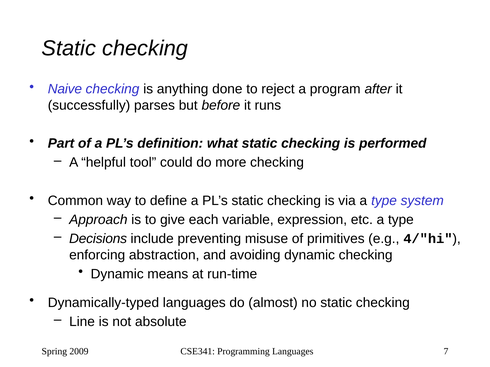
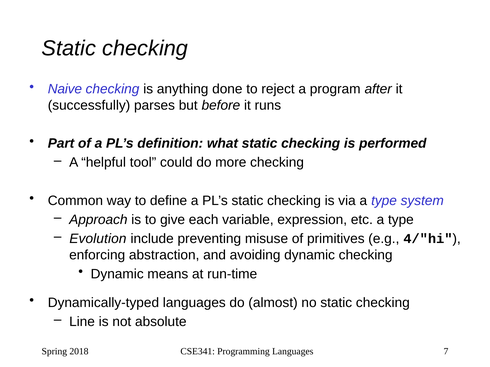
Decisions: Decisions -> Evolution
2009: 2009 -> 2018
